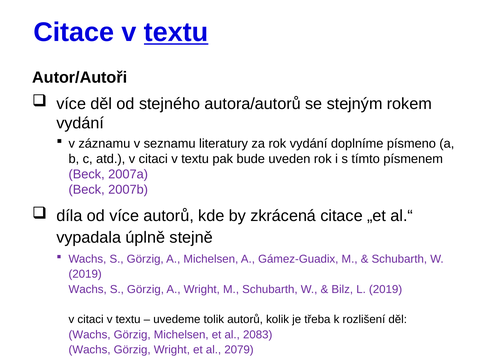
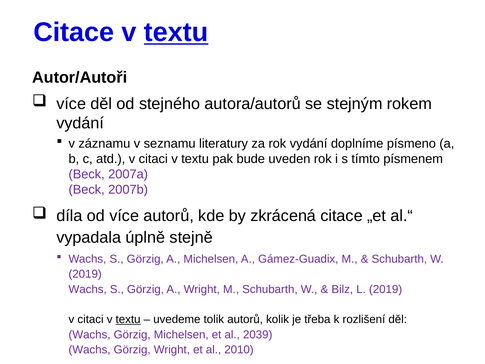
textu at (128, 319) underline: none -> present
2083: 2083 -> 2039
2079: 2079 -> 2010
